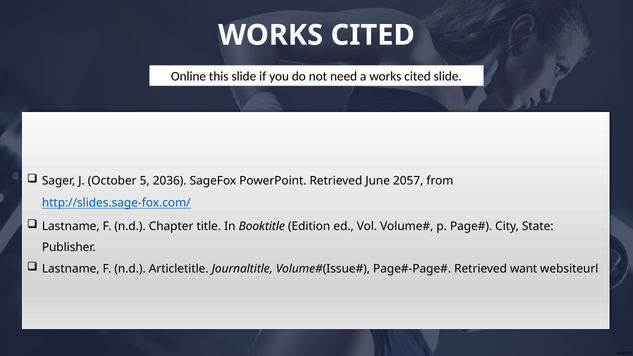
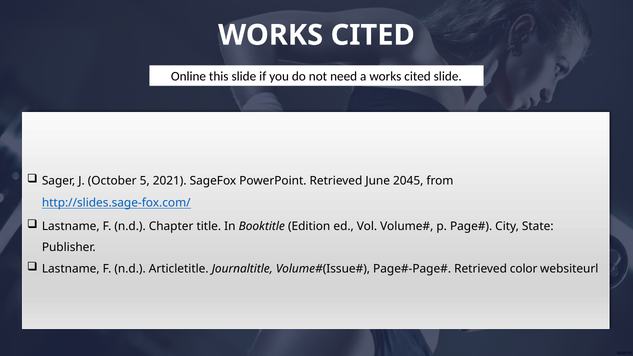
2036: 2036 -> 2021
2057: 2057 -> 2045
want: want -> color
